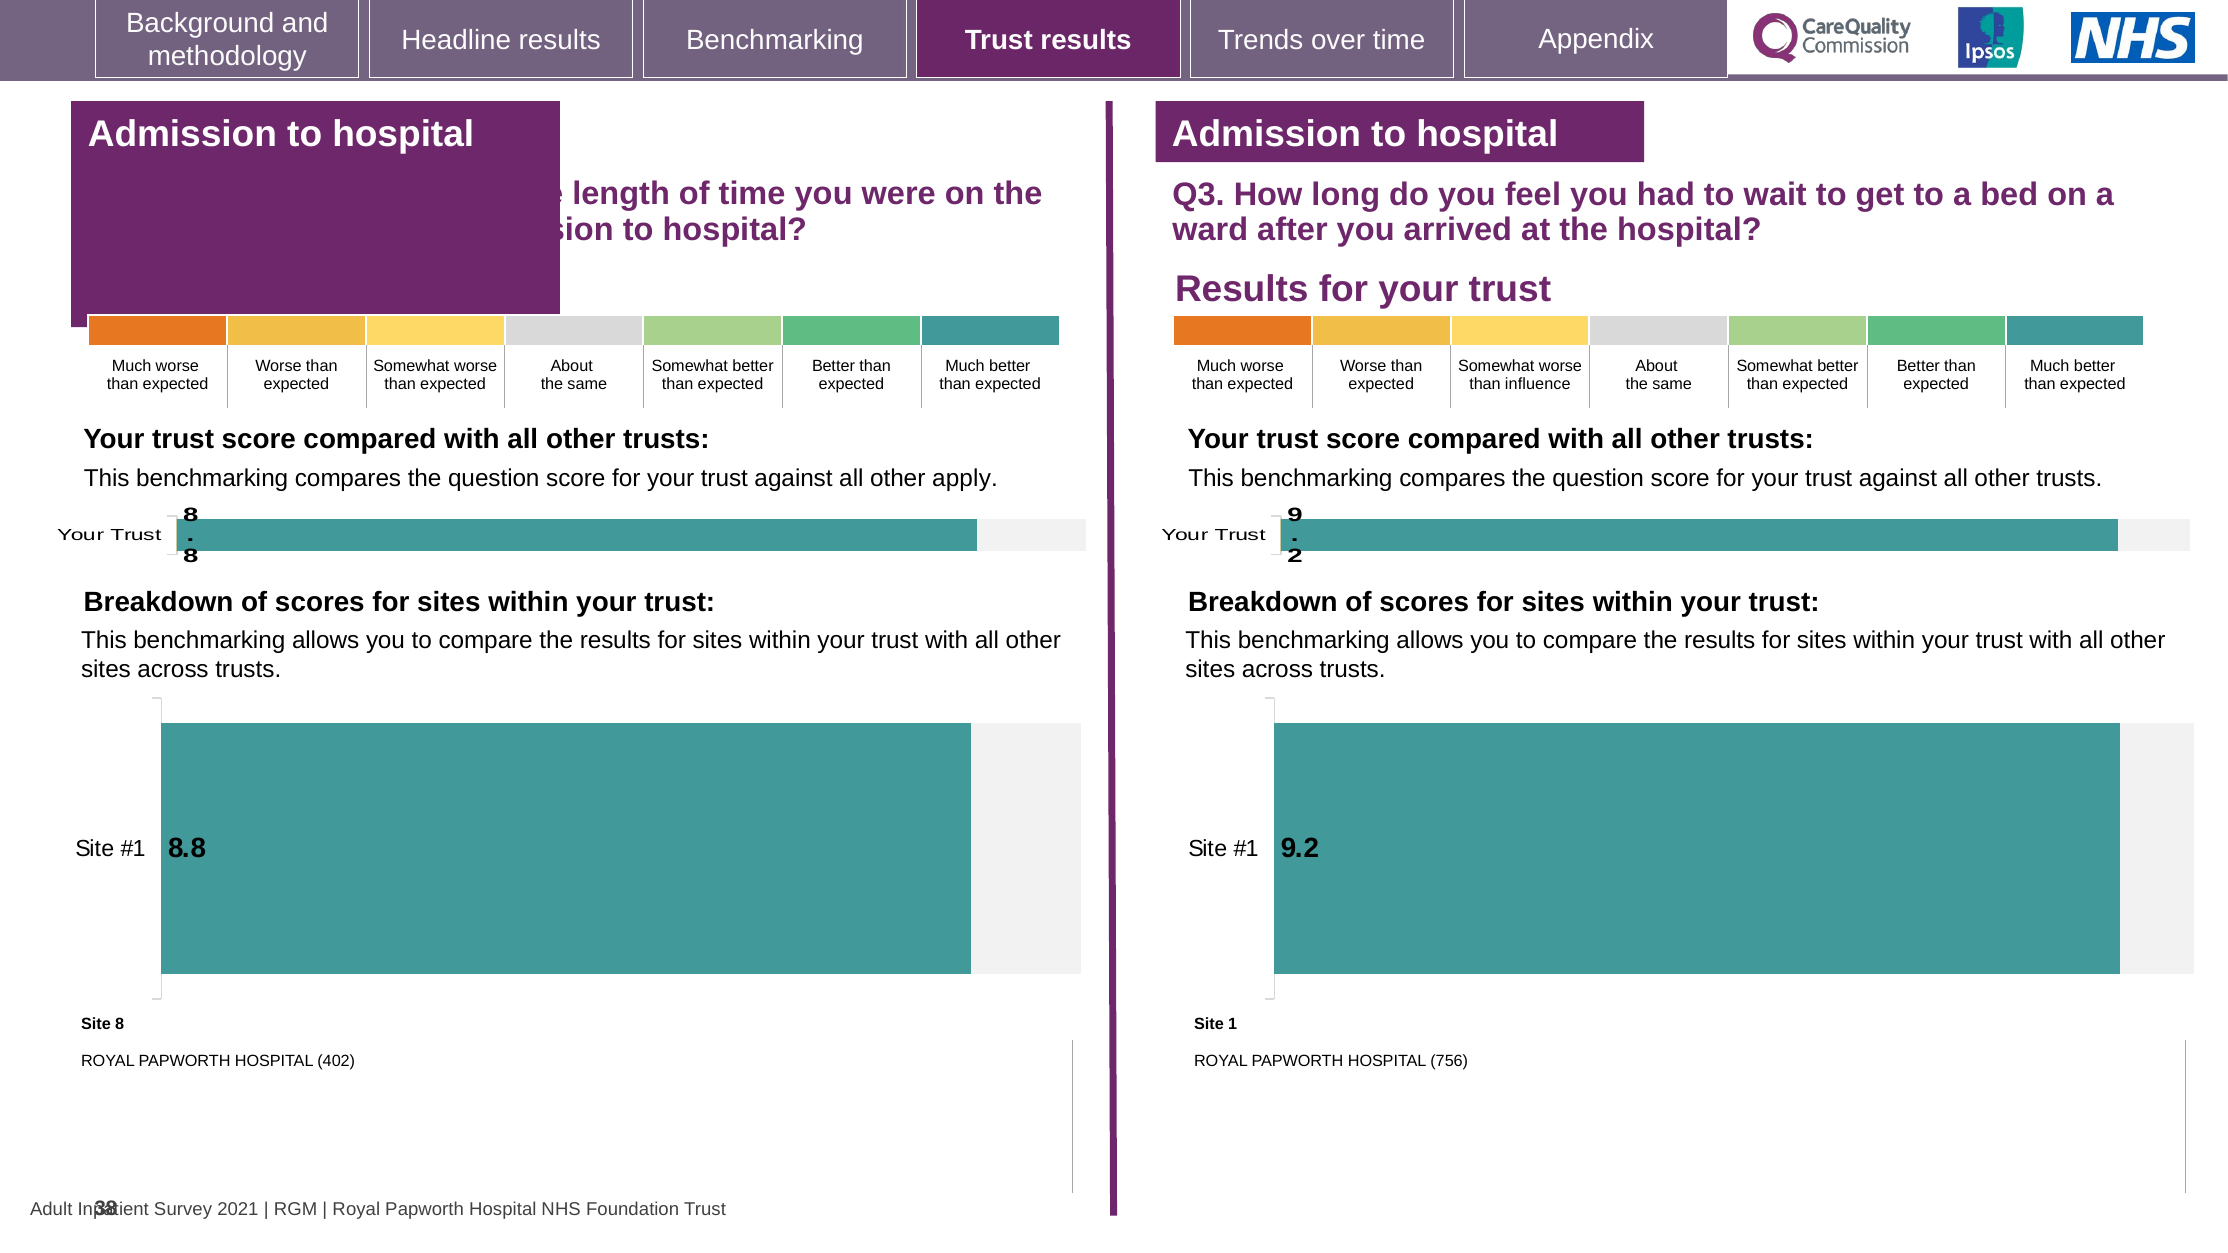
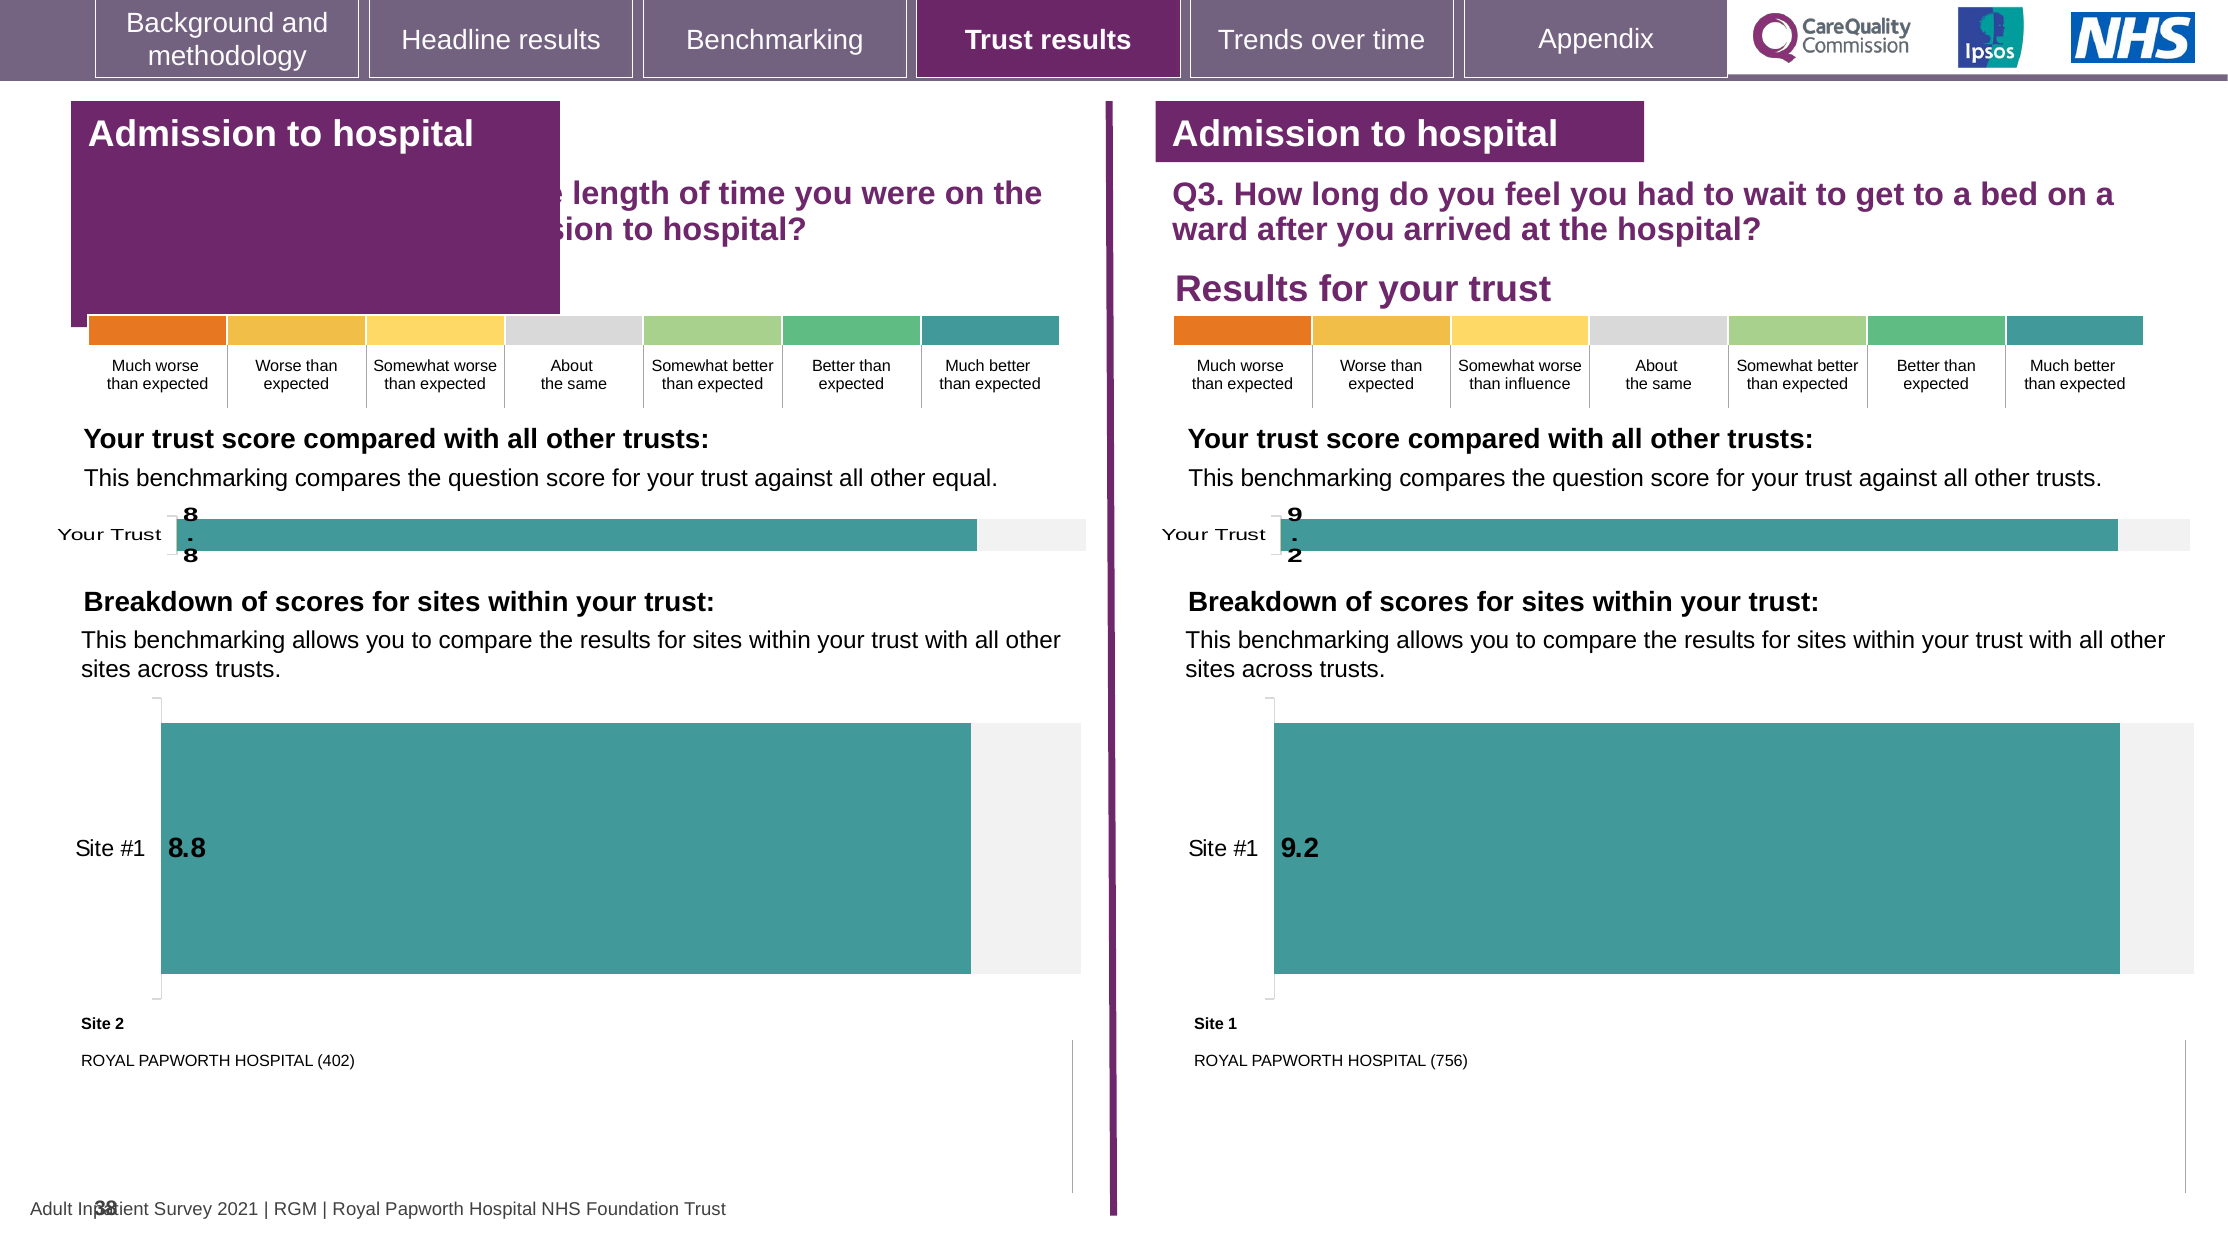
apply: apply -> equal
Site 8: 8 -> 2
